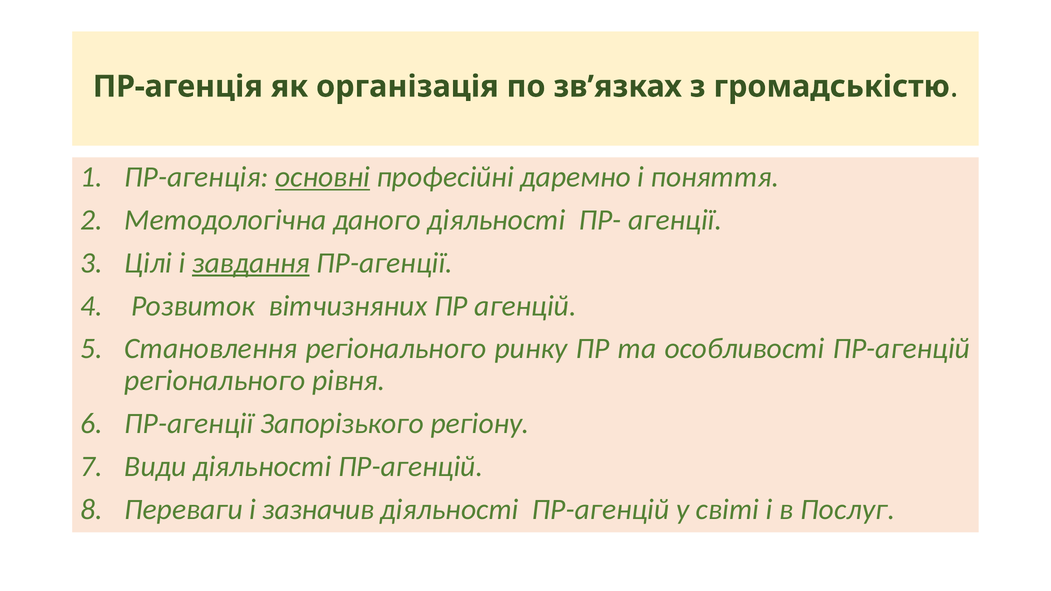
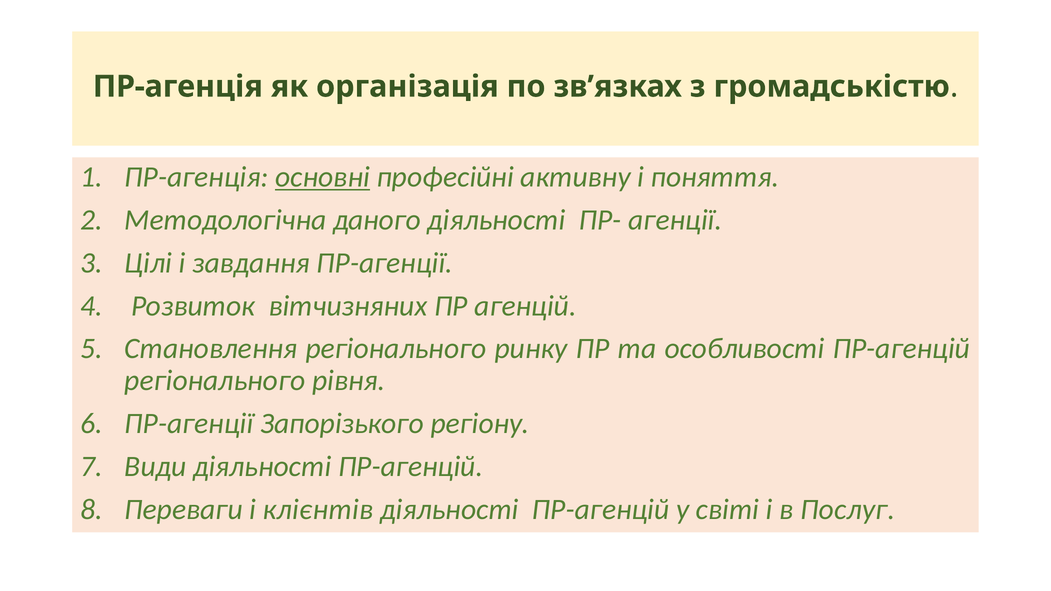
даремно: даремно -> активну
завдання underline: present -> none
зазначив: зазначив -> клієнтів
